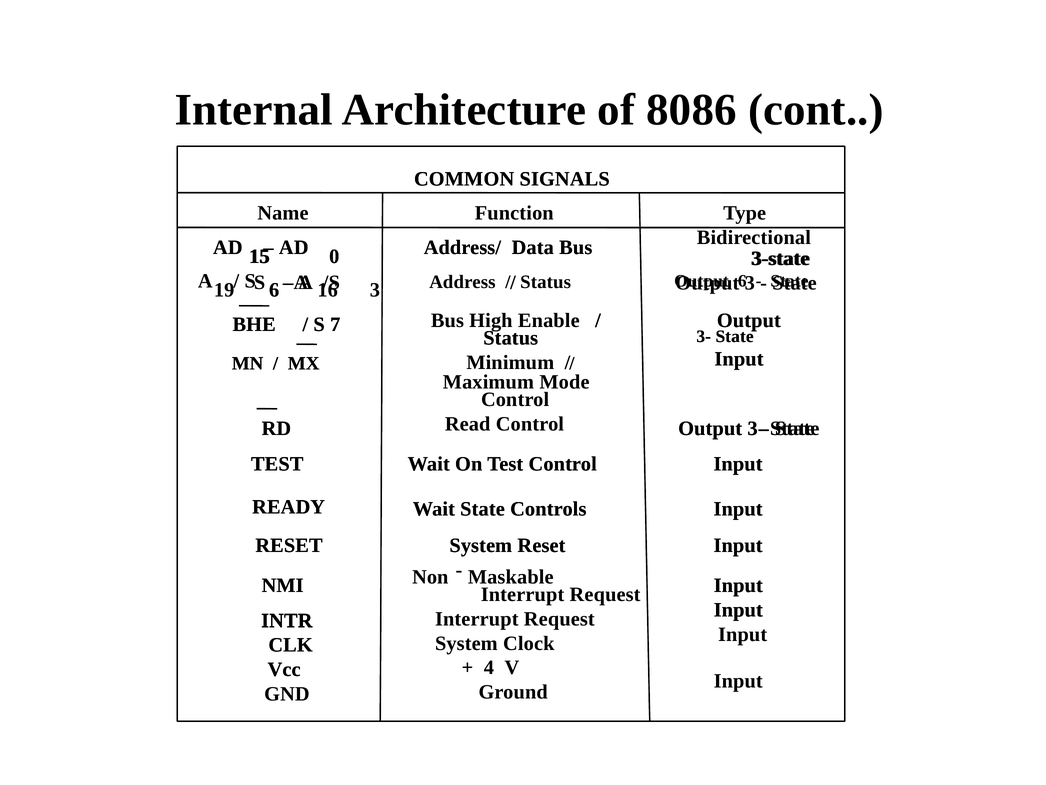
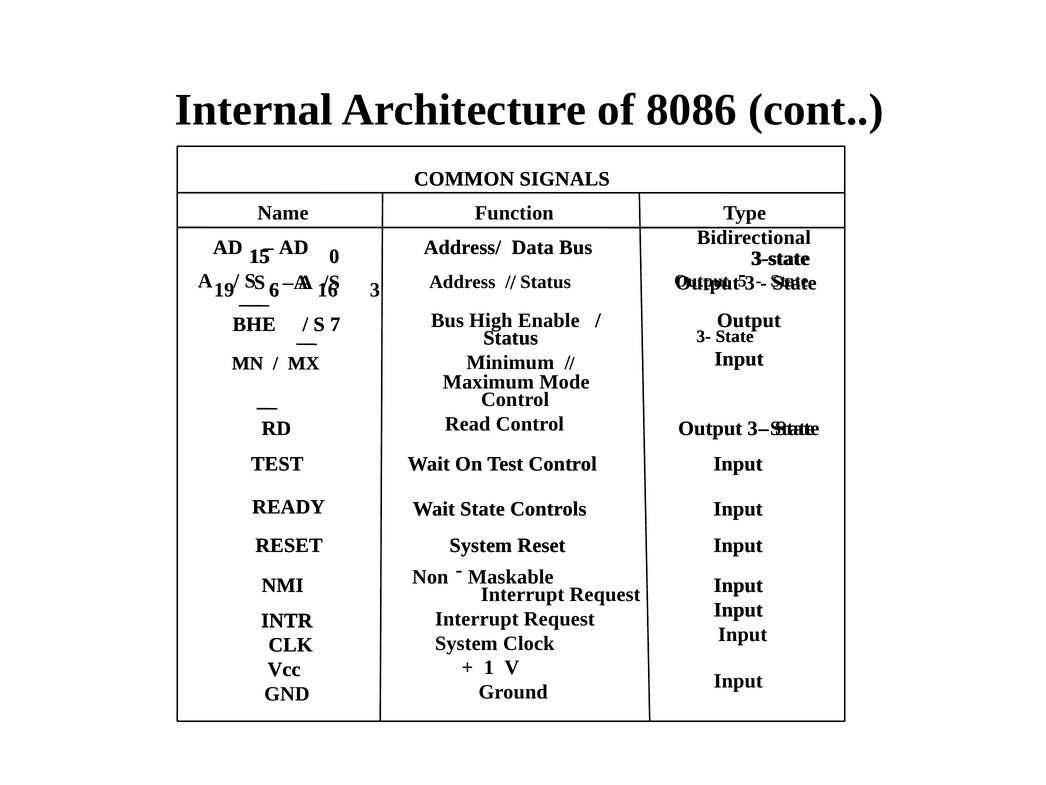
6 at (742, 281): 6 -> 5
4: 4 -> 1
